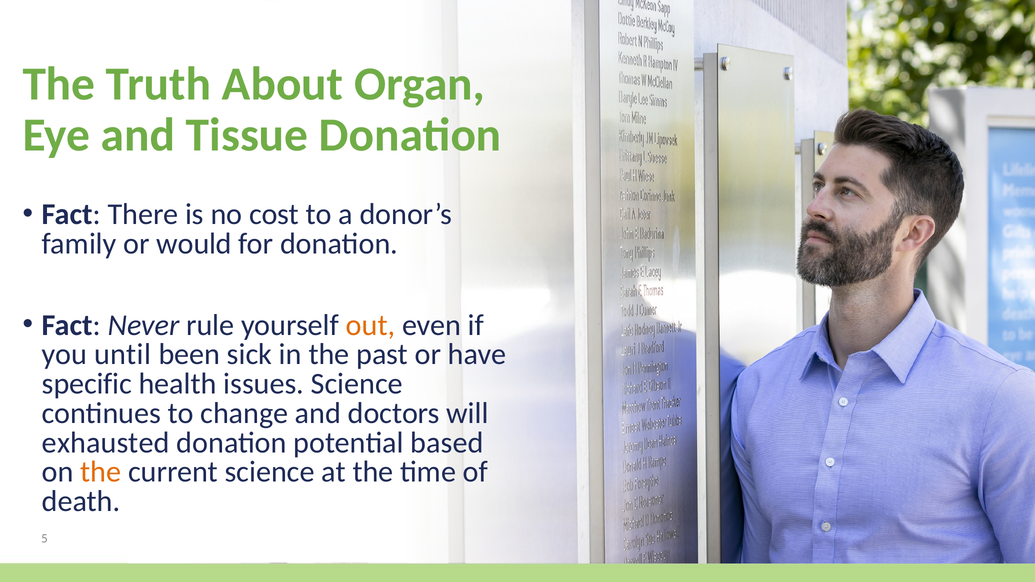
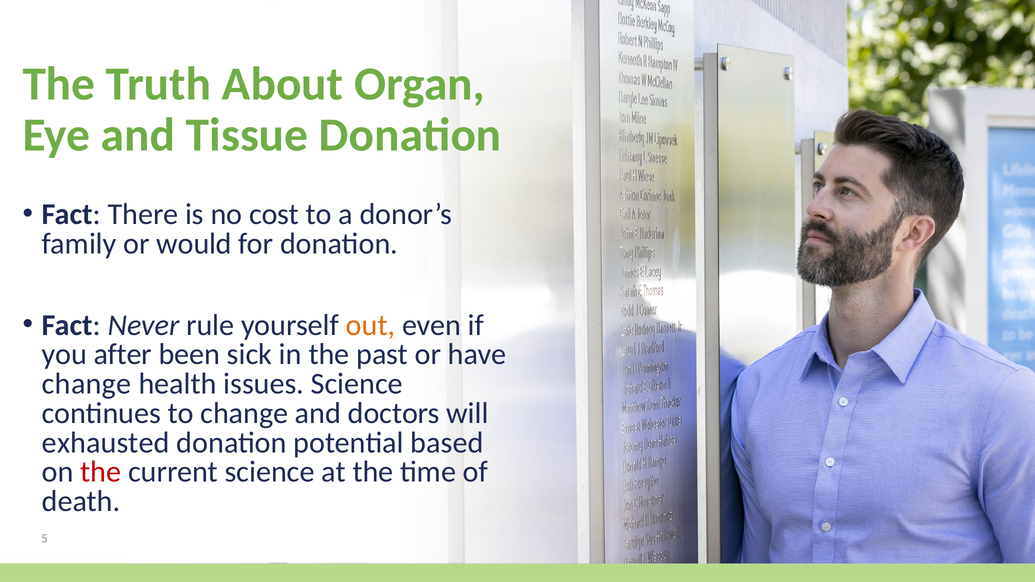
until: until -> after
specific at (87, 384): specific -> change
the at (101, 472) colour: orange -> red
